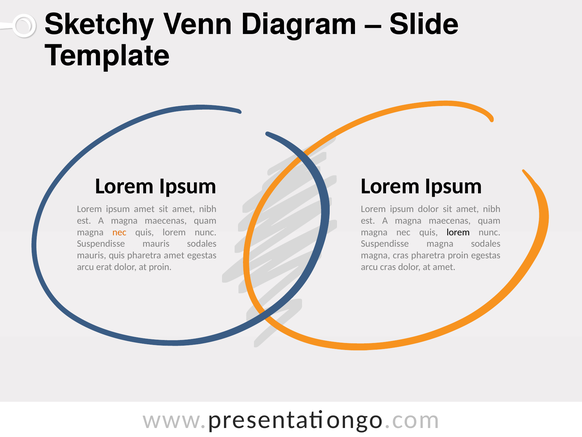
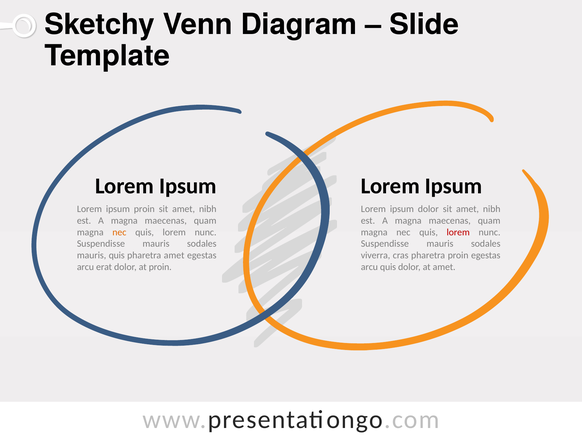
ipsum amet: amet -> proin
lorem at (458, 232) colour: black -> red
magna at (440, 244): magna -> mauris
magna at (376, 255): magna -> viverra
arcu cras: cras -> quis
